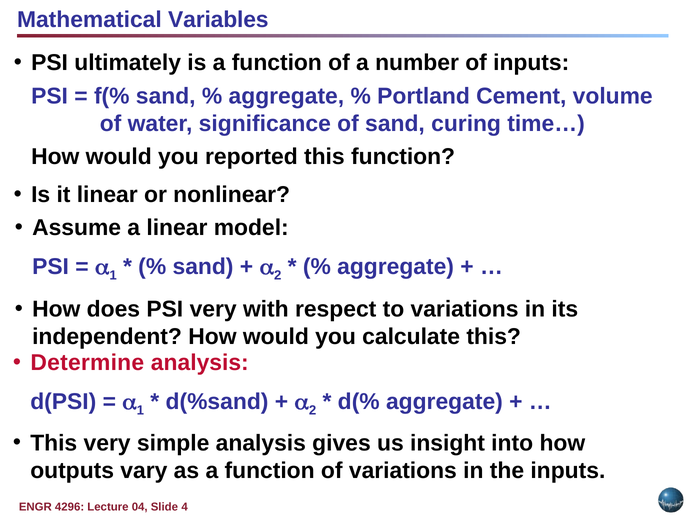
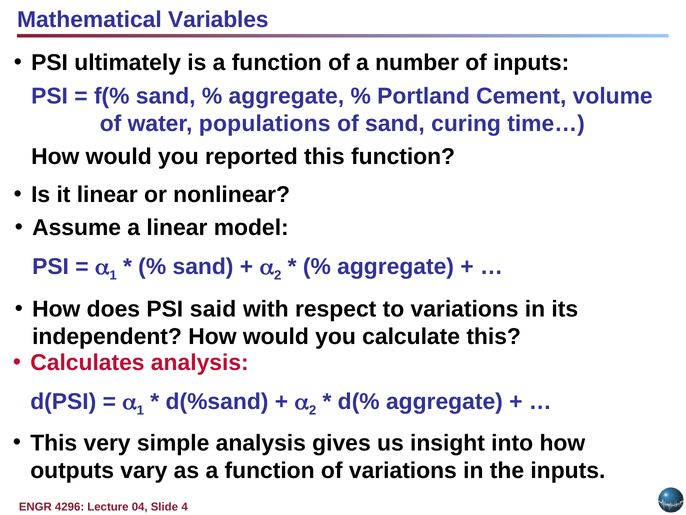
significance: significance -> populations
PSI very: very -> said
Determine: Determine -> Calculates
